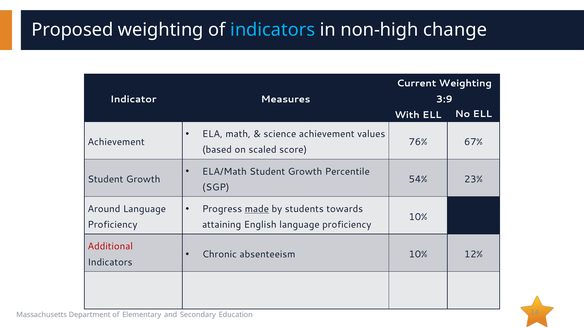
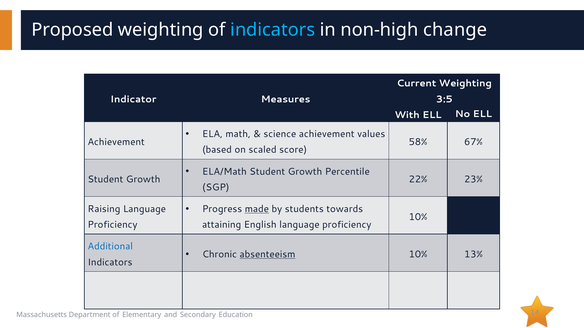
3:9: 3:9 -> 3:5
76%: 76% -> 58%
54%: 54% -> 22%
Around: Around -> Raising
Additional colour: red -> blue
absenteeism underline: none -> present
12%: 12% -> 13%
